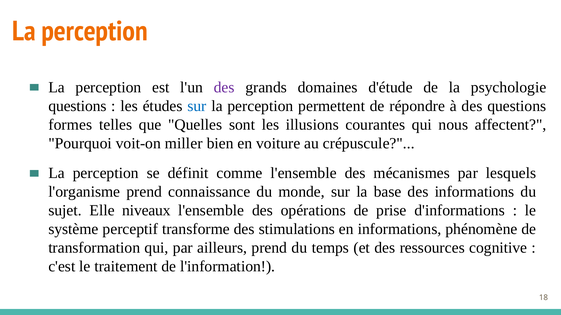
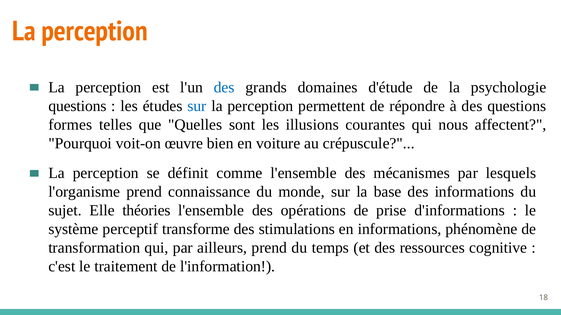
des at (224, 87) colour: purple -> blue
miller: miller -> œuvre
niveaux: niveaux -> théories
